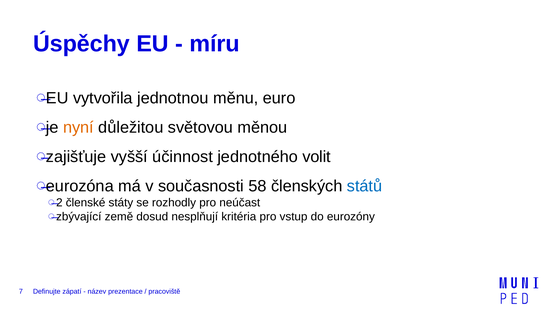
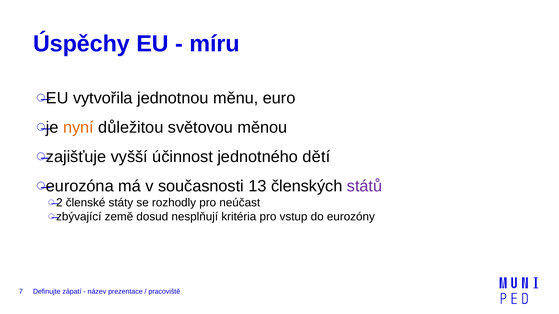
volit: volit -> dětí
58: 58 -> 13
států colour: blue -> purple
